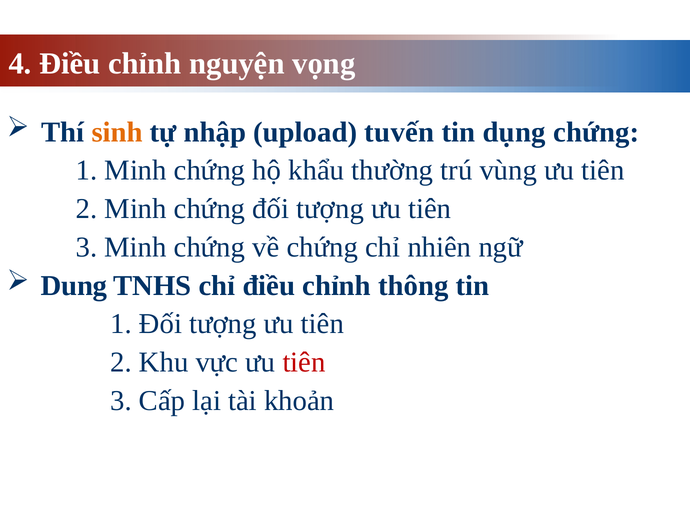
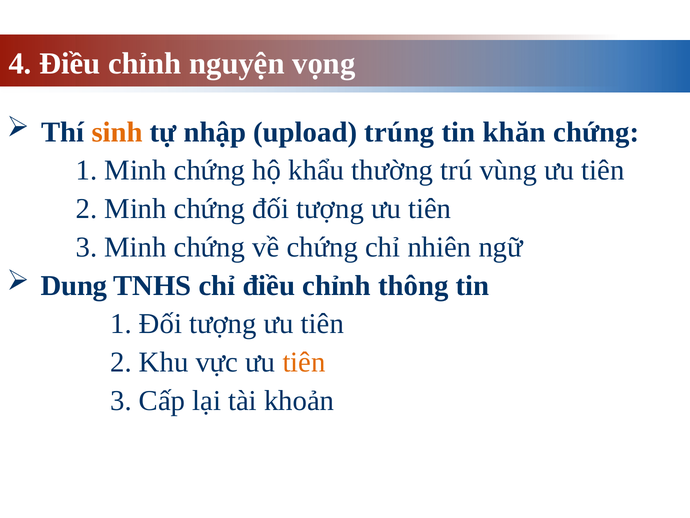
tuvến: tuvến -> trúng
dụng: dụng -> khăn
tiên at (304, 362) colour: red -> orange
